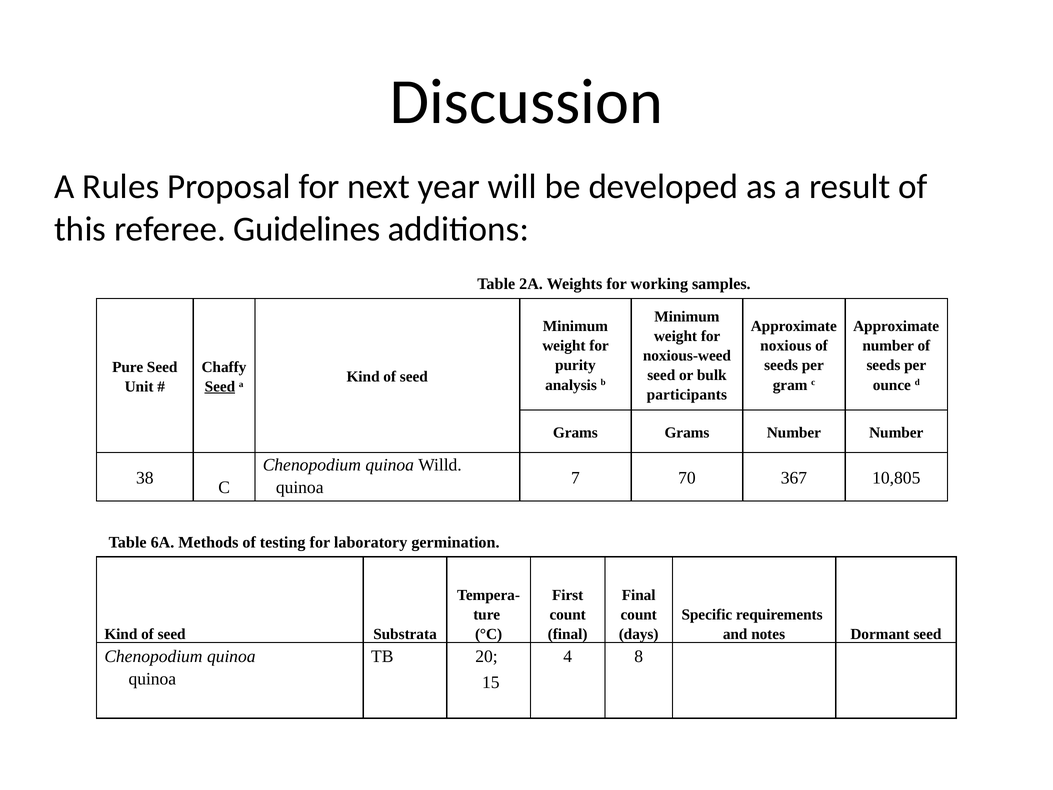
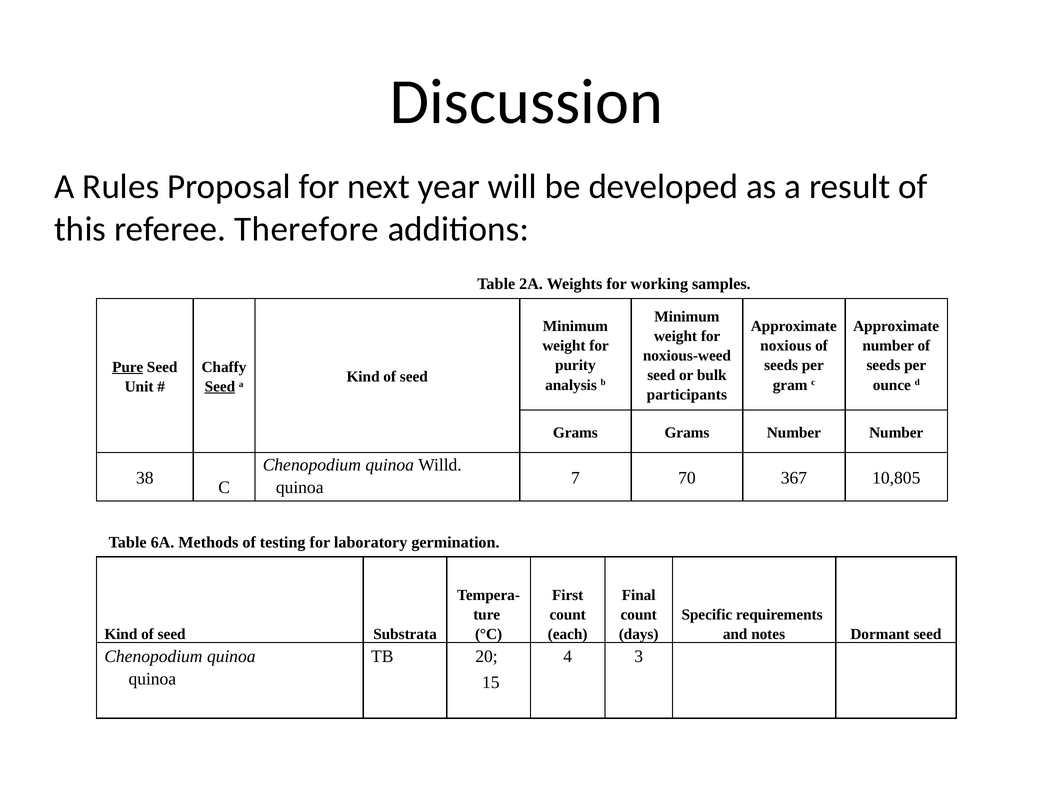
Guidelines: Guidelines -> Therefore
Pure underline: none -> present
final at (568, 634): final -> each
8: 8 -> 3
